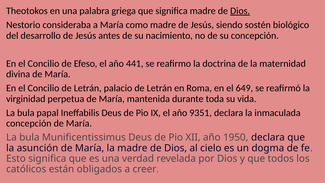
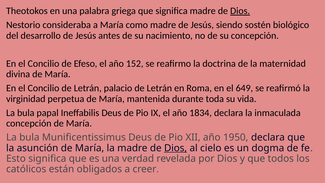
441: 441 -> 152
9351: 9351 -> 1834
Dios at (176, 148) underline: none -> present
